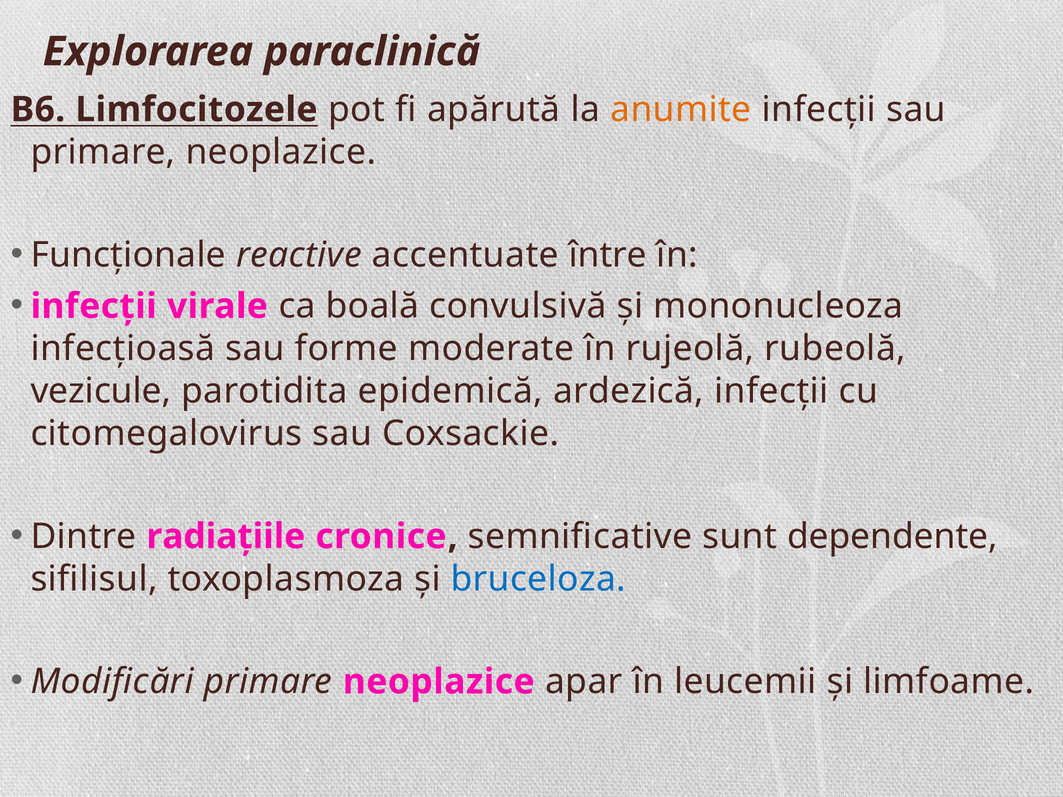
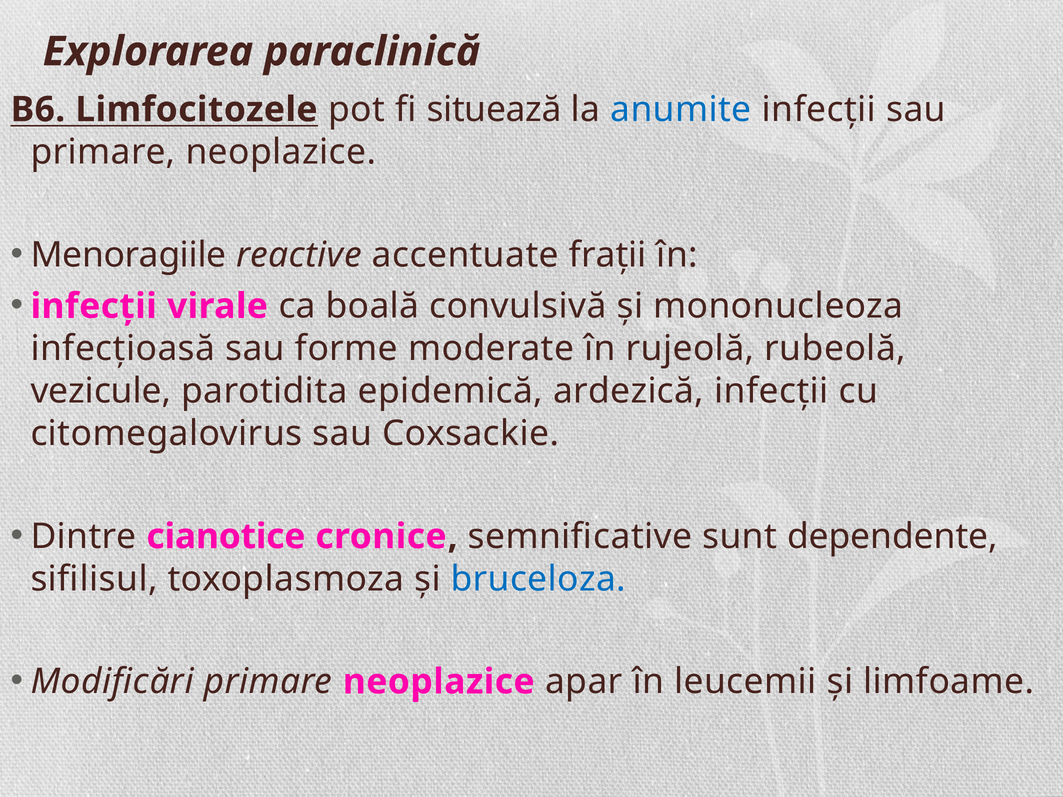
apărută: apărută -> situează
anumite colour: orange -> blue
Funcţionale: Funcţionale -> Menoragiile
între: între -> fraţii
radiaţiile: radiaţiile -> cianotice
